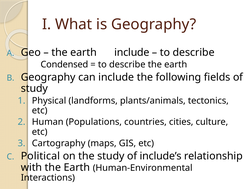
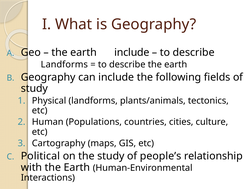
Condensed at (64, 65): Condensed -> Landforms
include’s: include’s -> people’s
